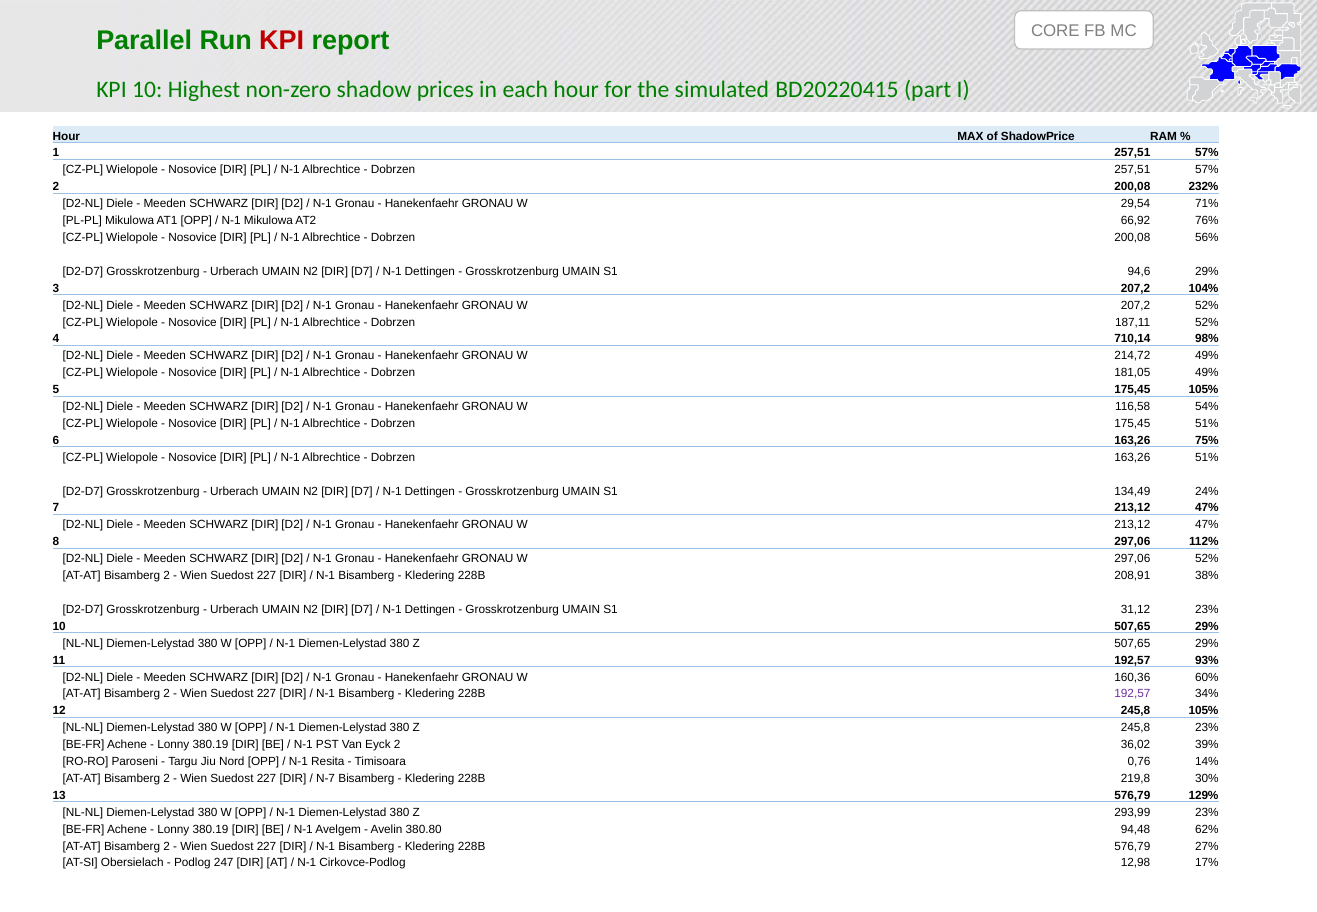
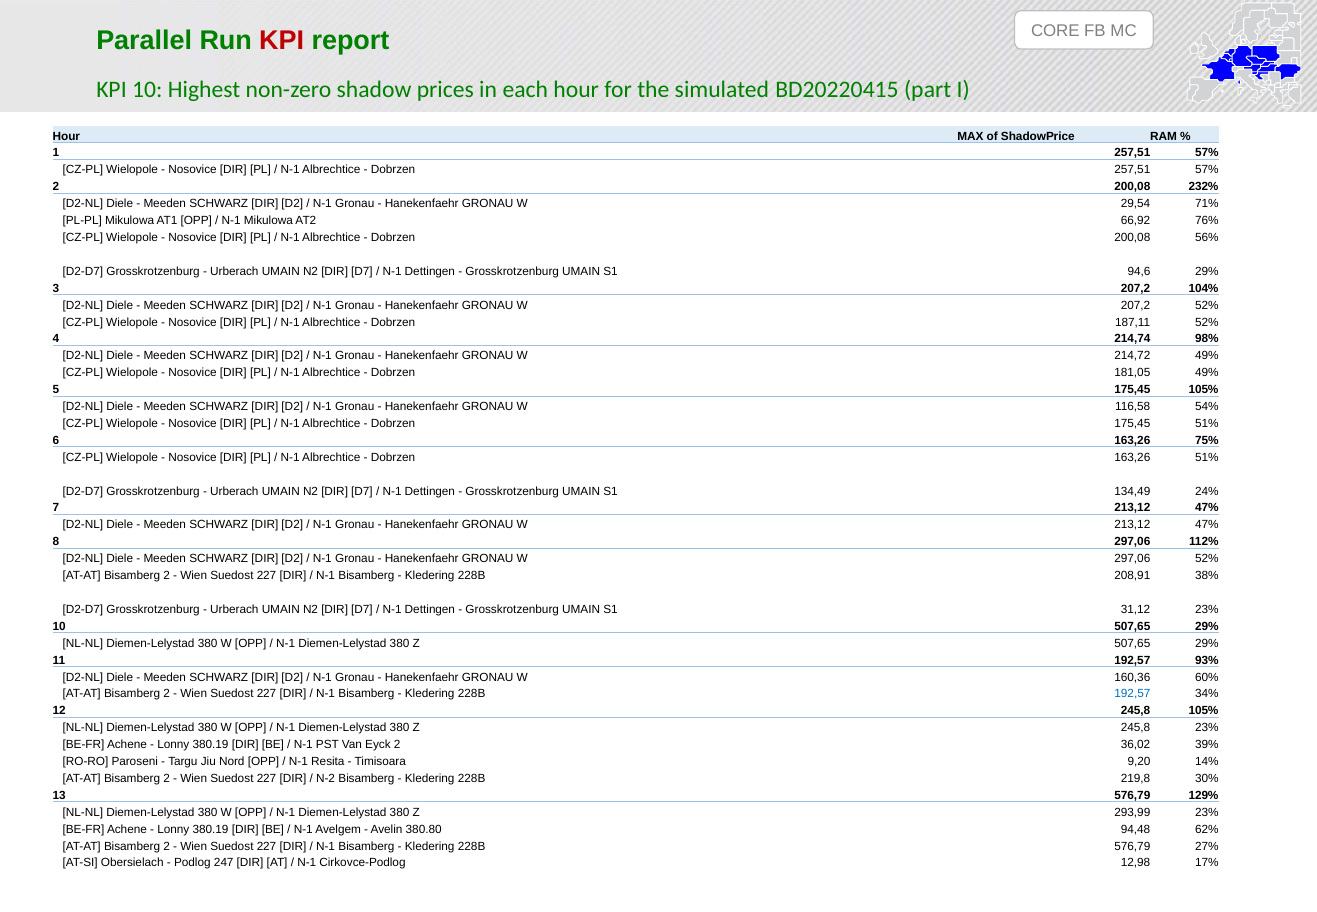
710,14: 710,14 -> 214,74
192,57 at (1132, 694) colour: purple -> blue
0,76: 0,76 -> 9,20
N-7: N-7 -> N-2
